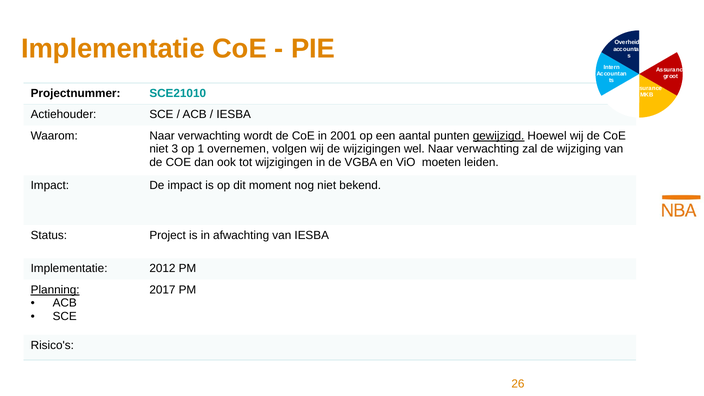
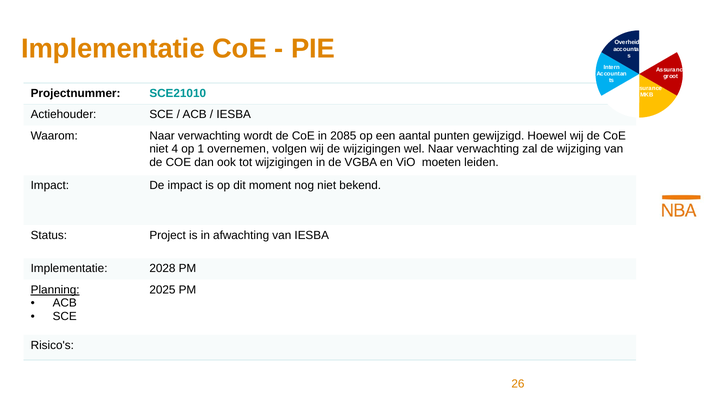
2001: 2001 -> 2085
gewijzigd underline: present -> none
3: 3 -> 4
2012: 2012 -> 2028
2017: 2017 -> 2025
